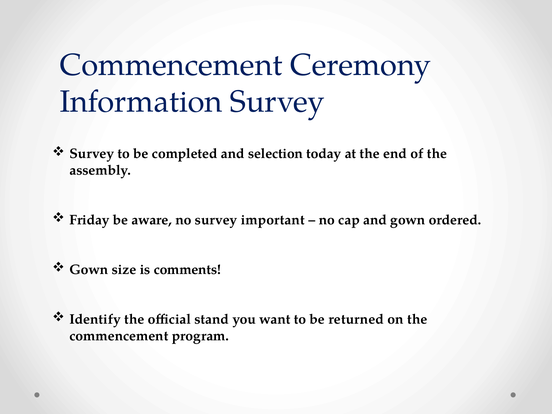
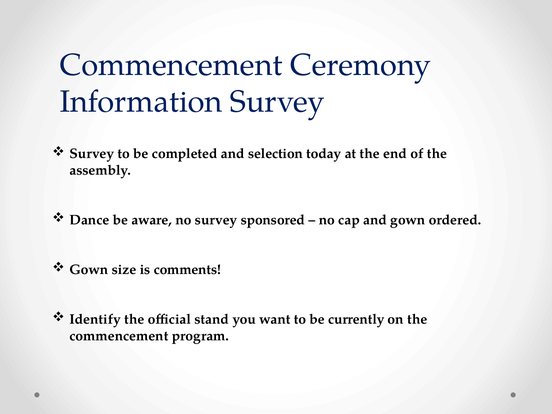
Friday: Friday -> Dance
important: important -> sponsored
returned: returned -> currently
